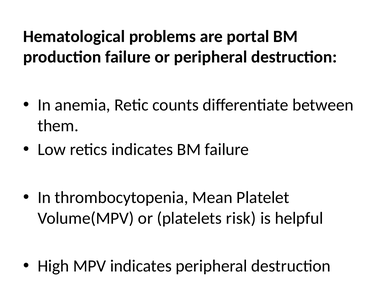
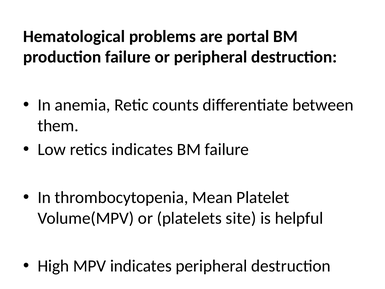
risk: risk -> site
